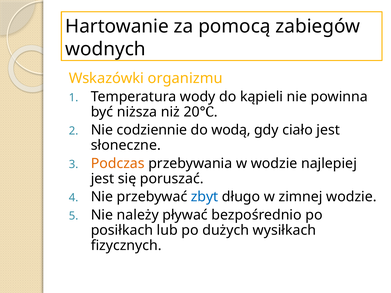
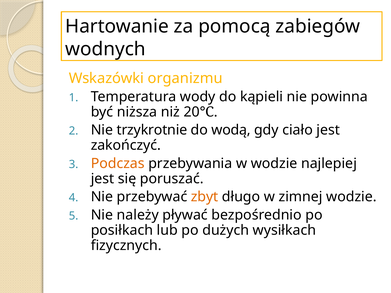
codziennie: codziennie -> trzykrotnie
słoneczne: słoneczne -> zakończyć
zbyt colour: blue -> orange
